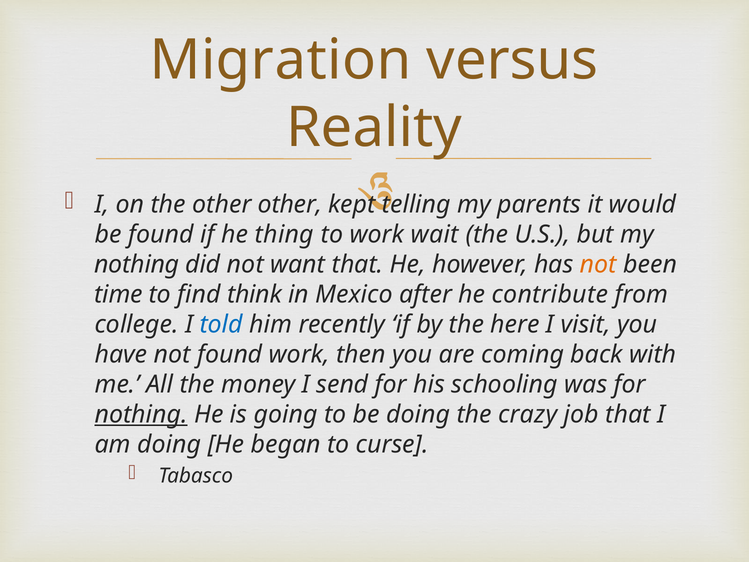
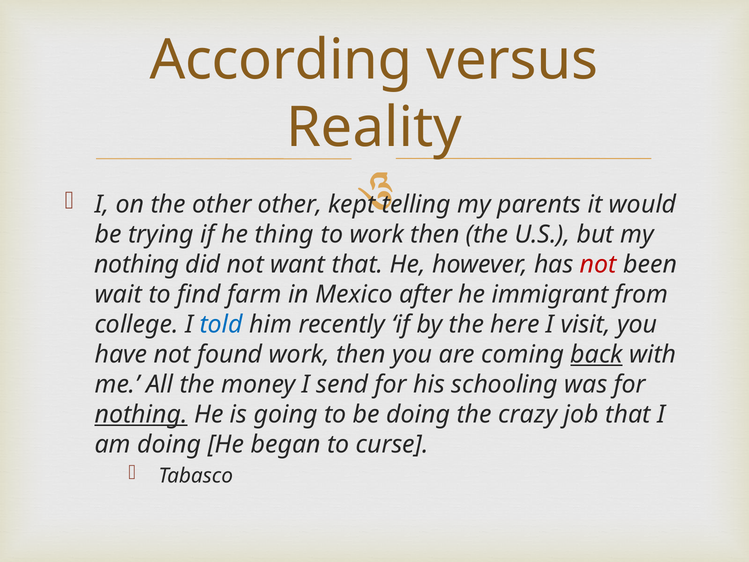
Migration: Migration -> According
be found: found -> trying
to work wait: wait -> then
not at (598, 265) colour: orange -> red
time: time -> wait
think: think -> farm
contribute: contribute -> immigrant
back underline: none -> present
